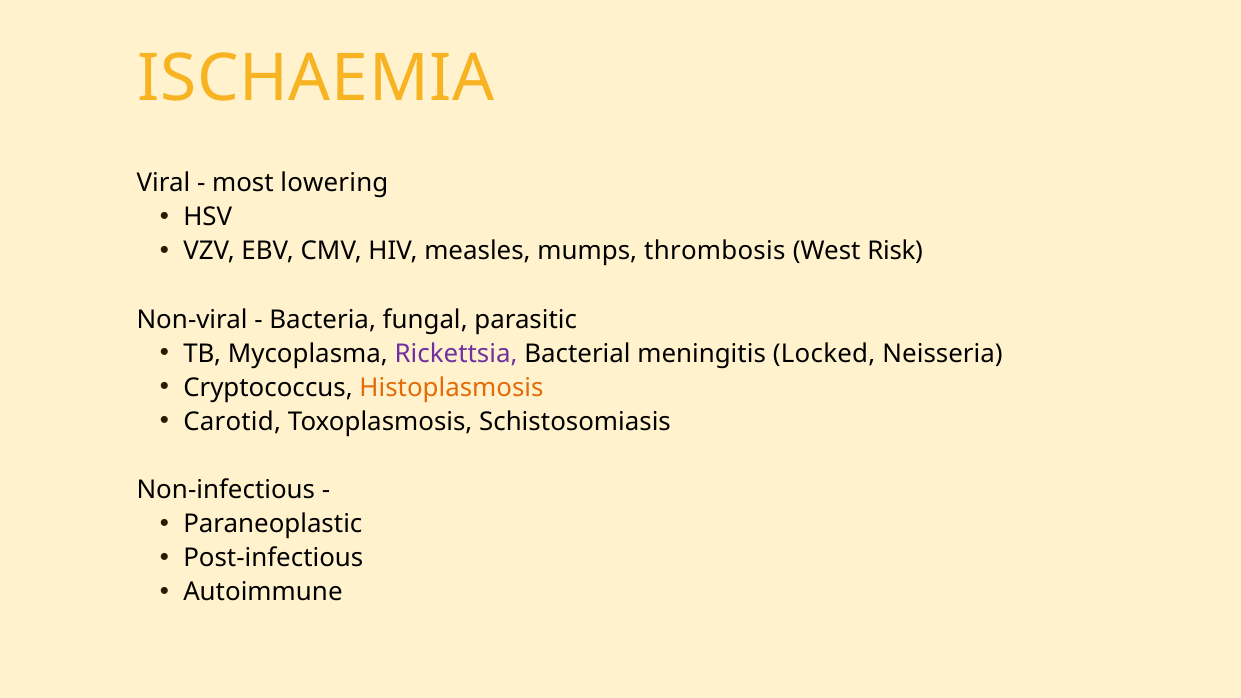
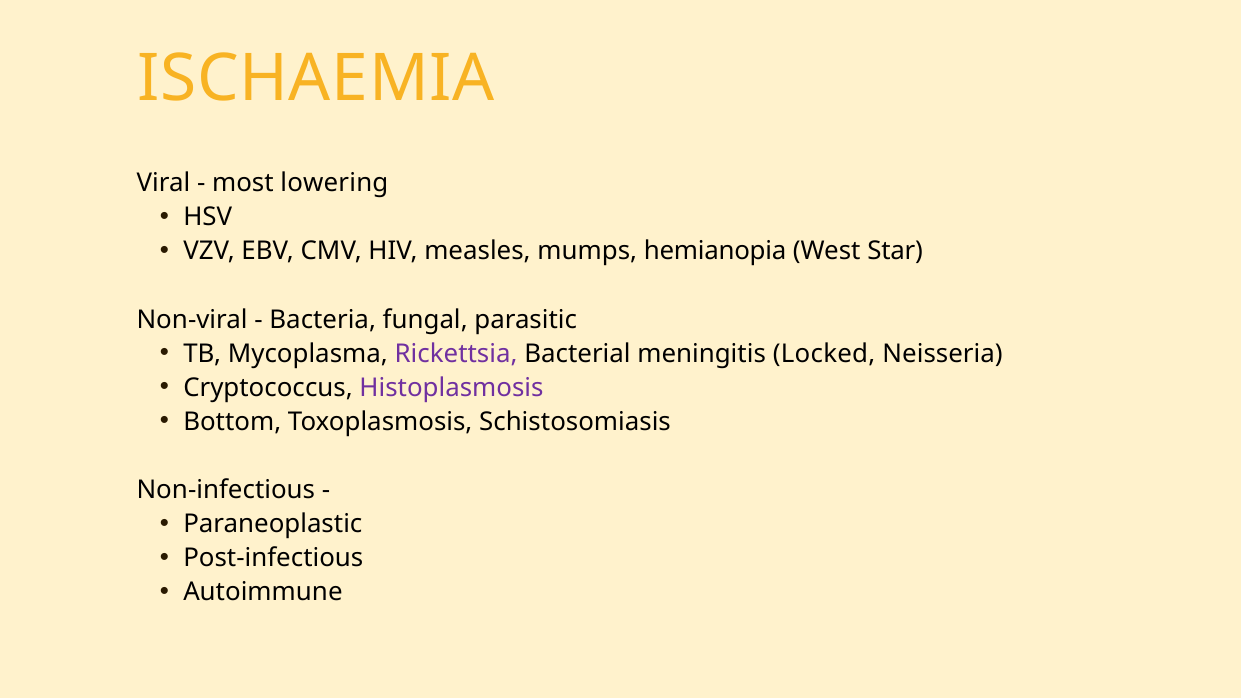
thrombosis: thrombosis -> hemianopia
Risk: Risk -> Star
Histoplasmosis colour: orange -> purple
Carotid: Carotid -> Bottom
